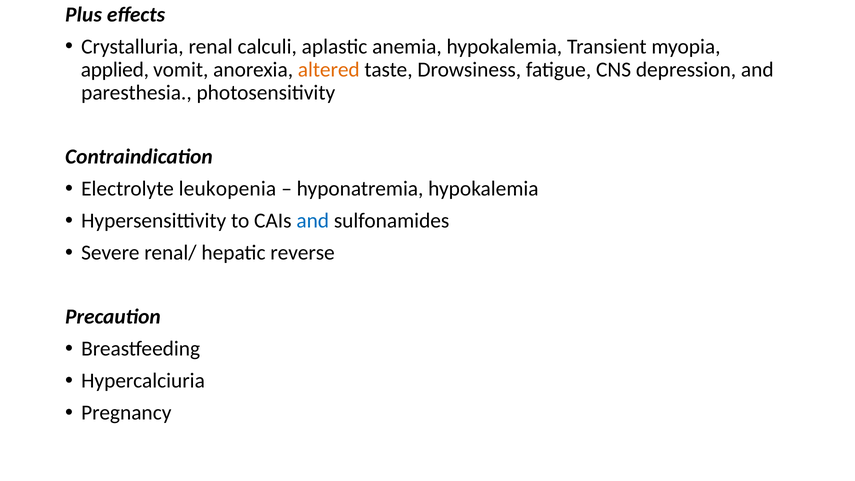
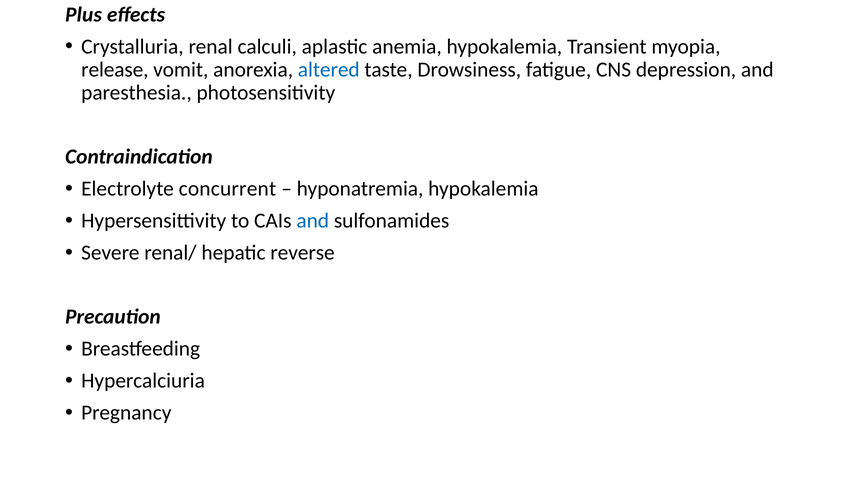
applied: applied -> release
altered colour: orange -> blue
leukopenia: leukopenia -> concurrent
